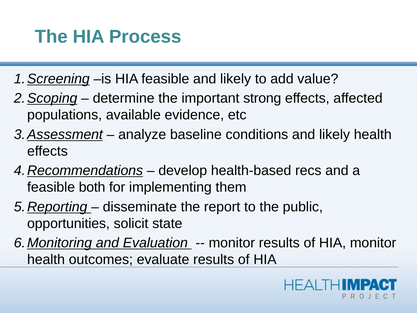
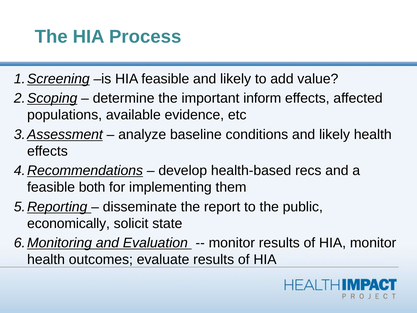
strong: strong -> inform
opportunities: opportunities -> economically
